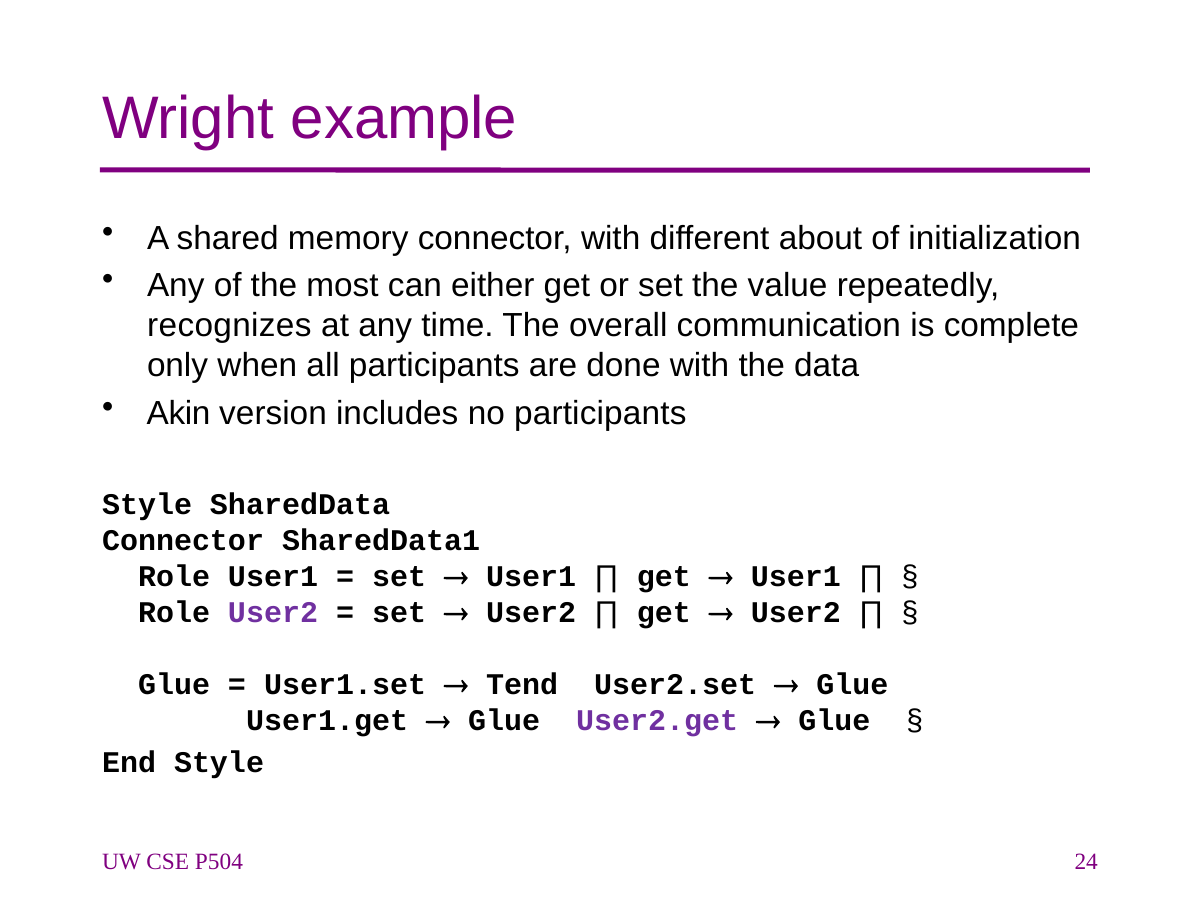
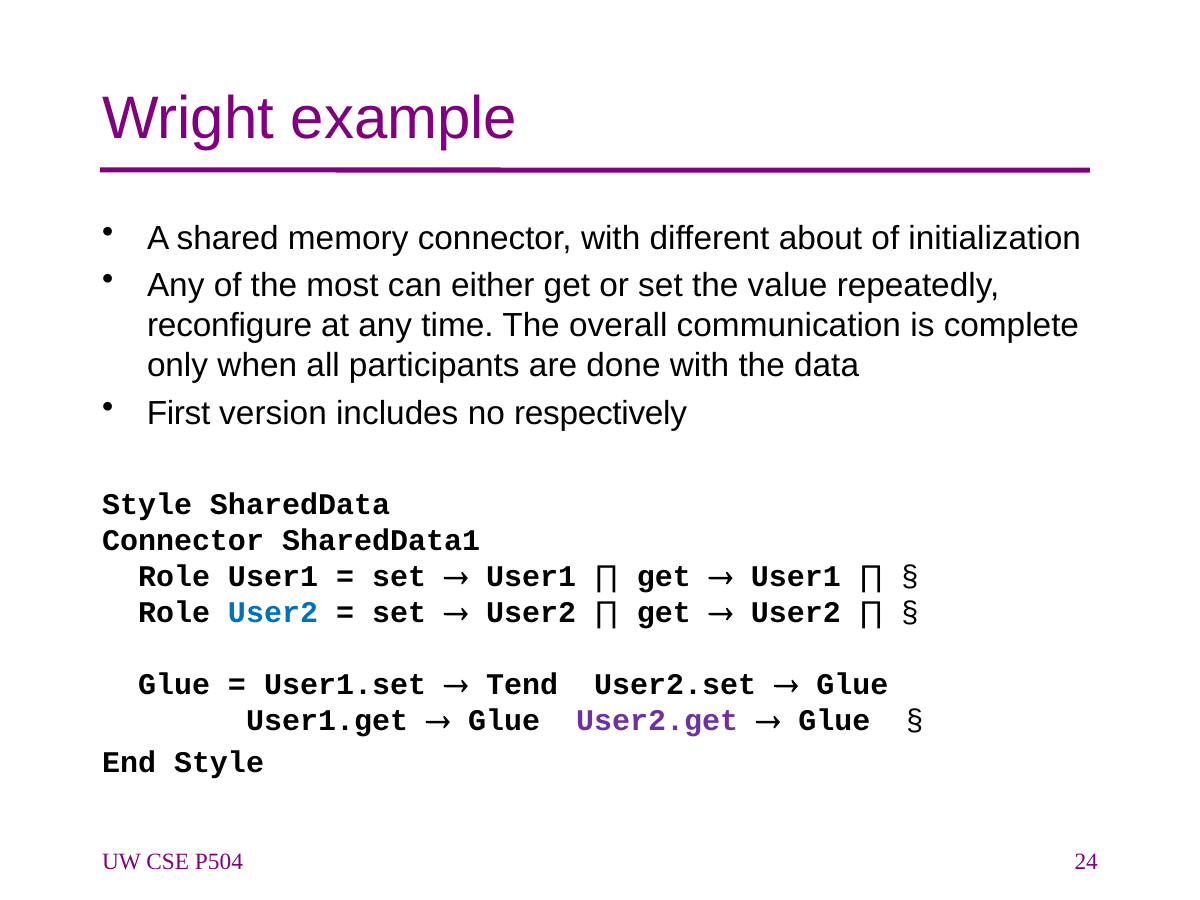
recognizes: recognizes -> reconfigure
Akin: Akin -> First
no participants: participants -> respectively
User2 at (273, 613) colour: purple -> blue
